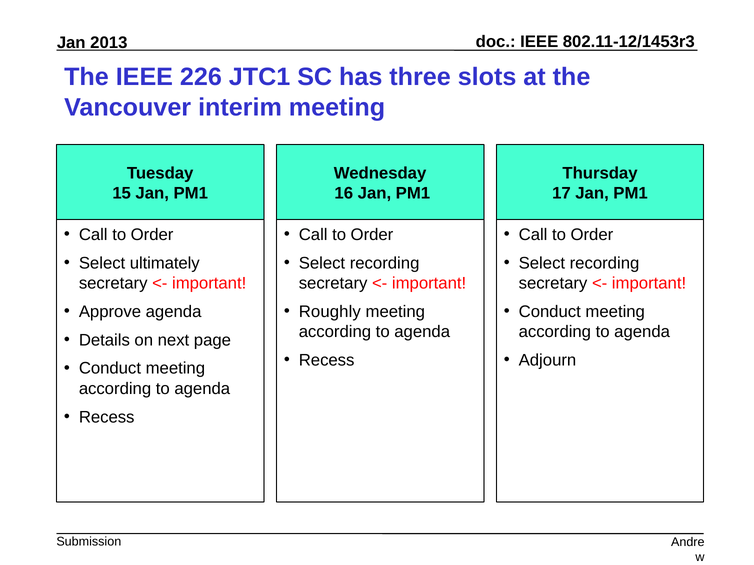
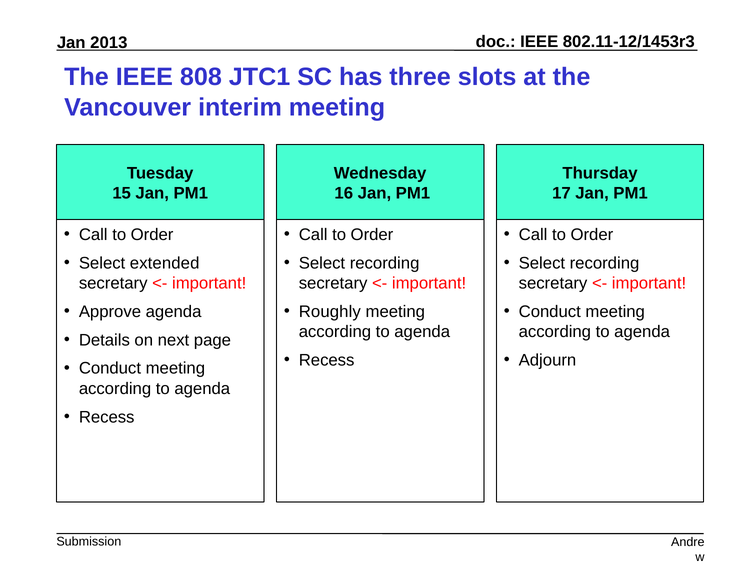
226: 226 -> 808
ultimately: ultimately -> extended
